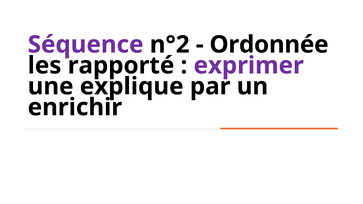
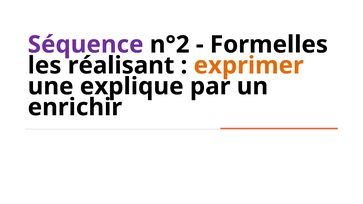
Ordonnée: Ordonnée -> Formelles
rapporté: rapporté -> réalisant
exprimer colour: purple -> orange
